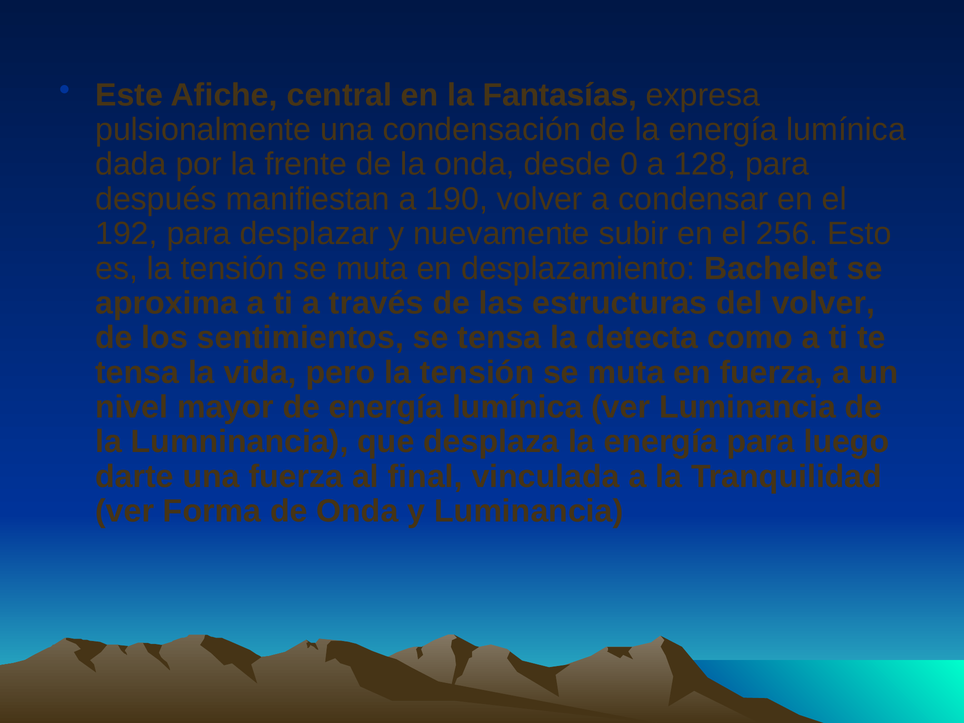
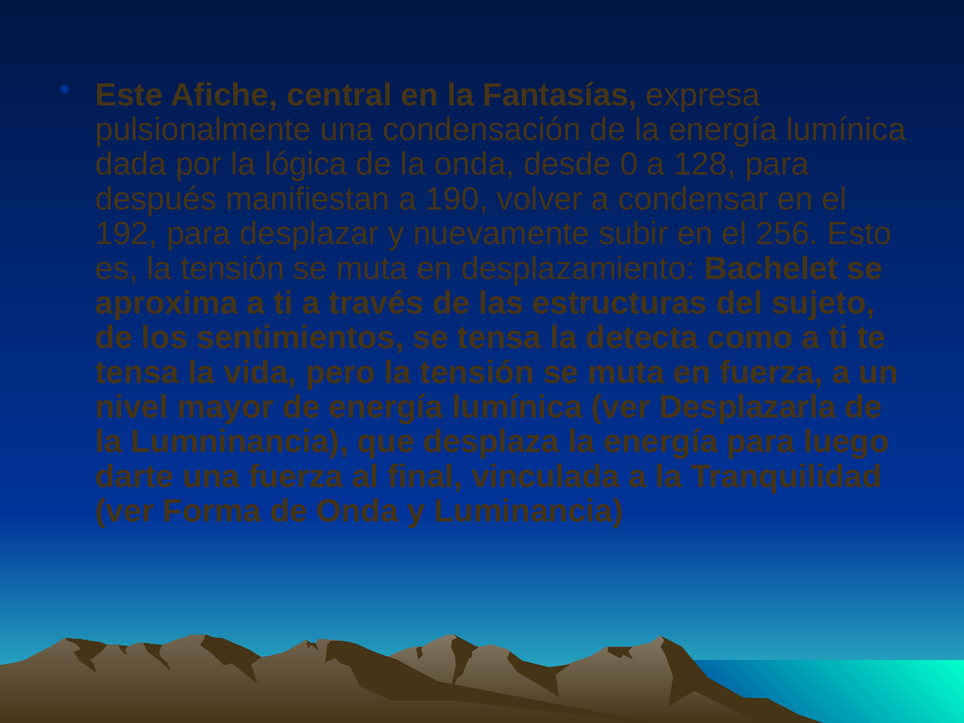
frente: frente -> lógica
del volver: volver -> sujeto
ver Luminancia: Luminancia -> Desplazarla
